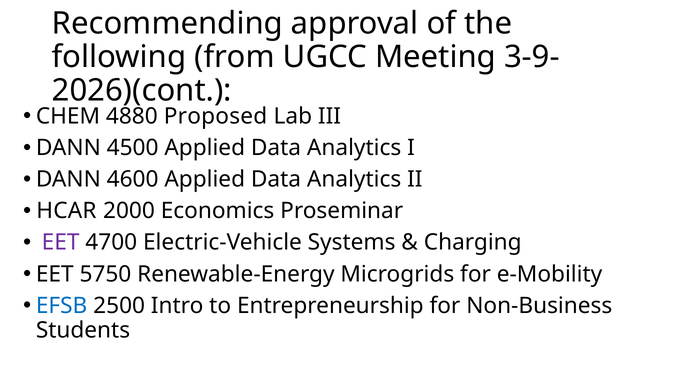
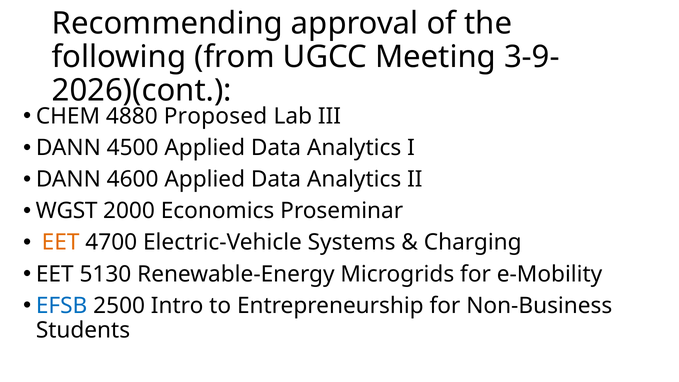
HCAR: HCAR -> WGST
EET at (61, 242) colour: purple -> orange
5750: 5750 -> 5130
